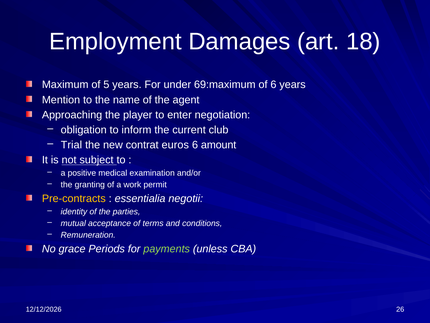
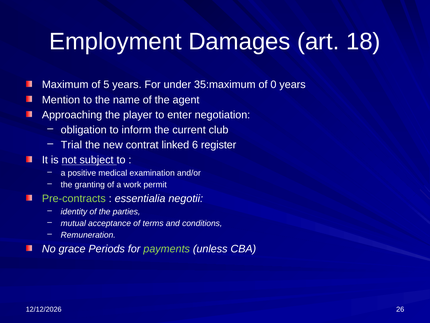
69:maximum: 69:maximum -> 35:maximum
of 6: 6 -> 0
euros: euros -> linked
amount: amount -> register
Pre-contracts colour: yellow -> light green
